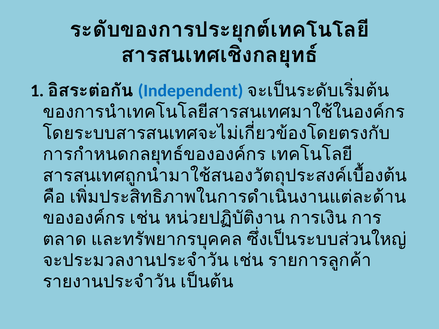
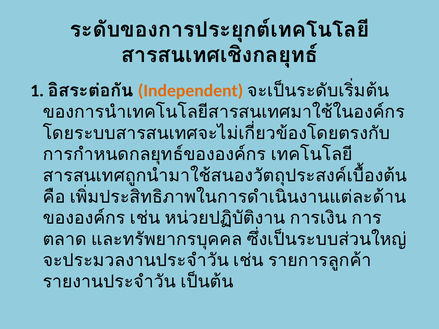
Independent colour: blue -> orange
